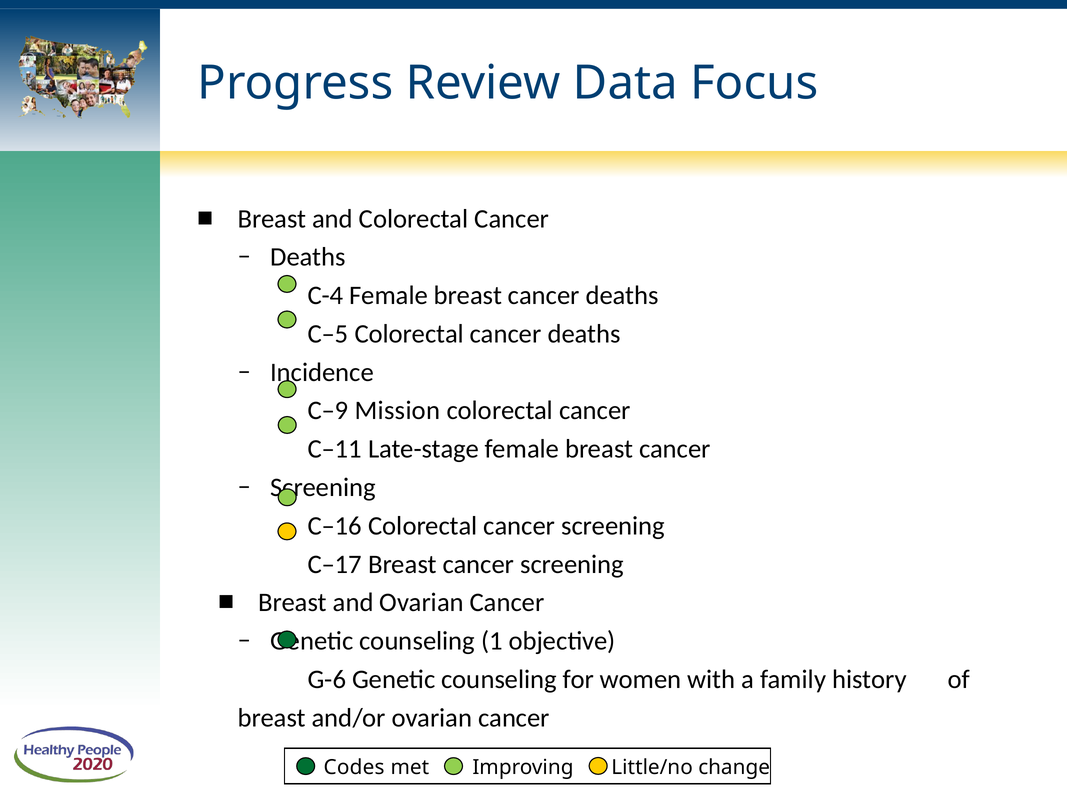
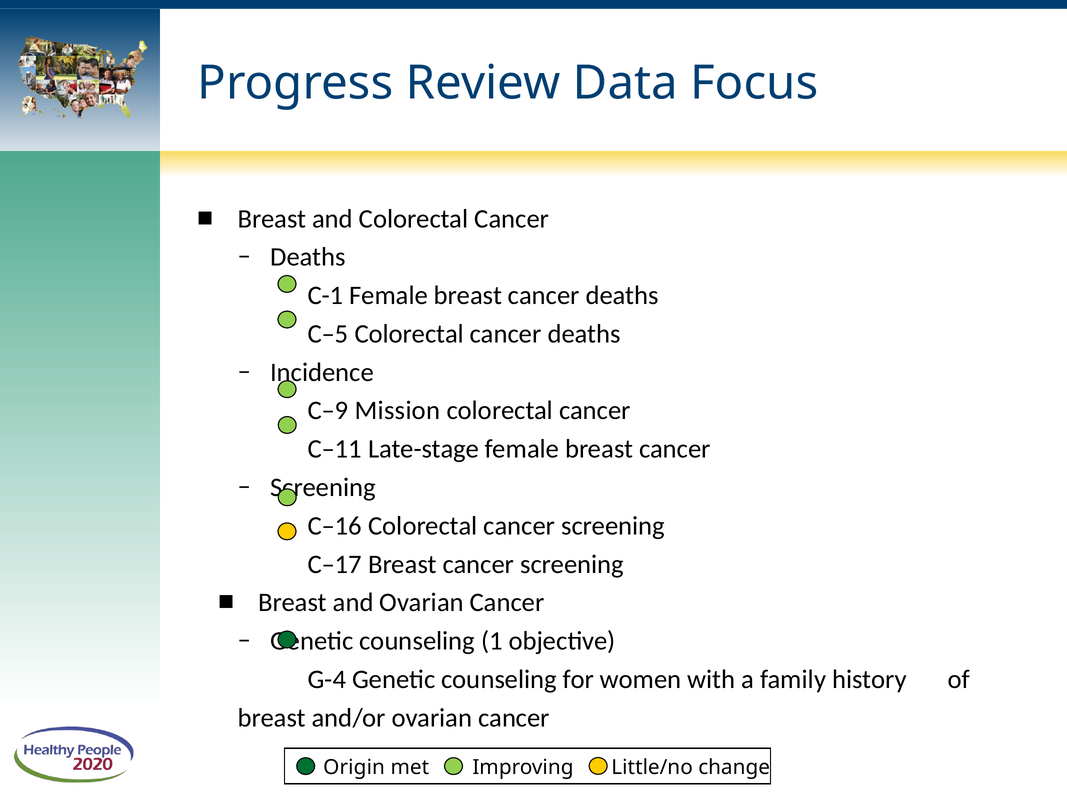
C-4: C-4 -> C-1
G-6: G-6 -> G-4
Codes: Codes -> Origin
